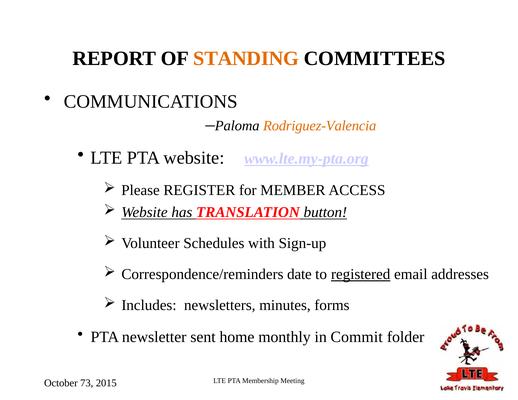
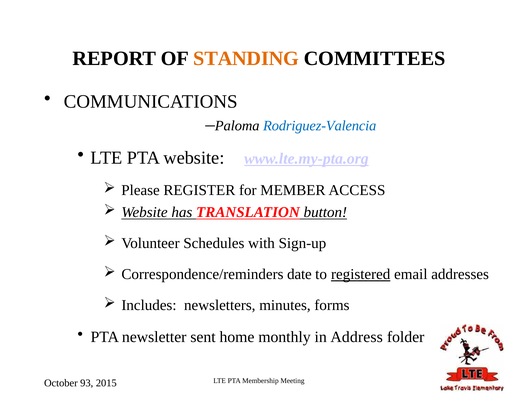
Rodriguez-Valencia colour: orange -> blue
Commit: Commit -> Address
73: 73 -> 93
